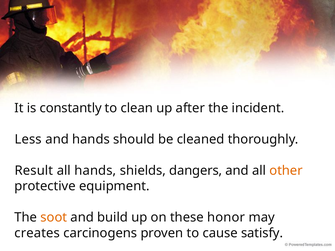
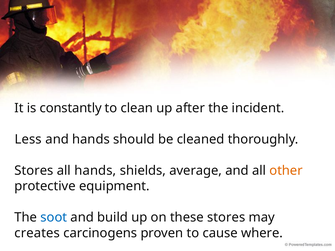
Result at (34, 171): Result -> Stores
dangers: dangers -> average
soot colour: orange -> blue
these honor: honor -> stores
satisfy: satisfy -> where
